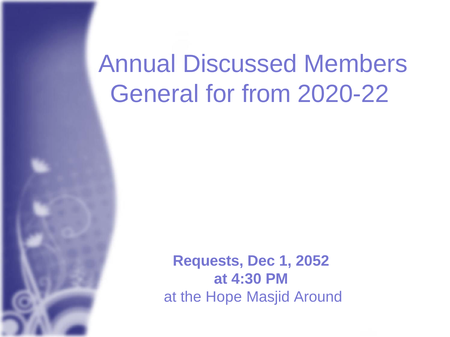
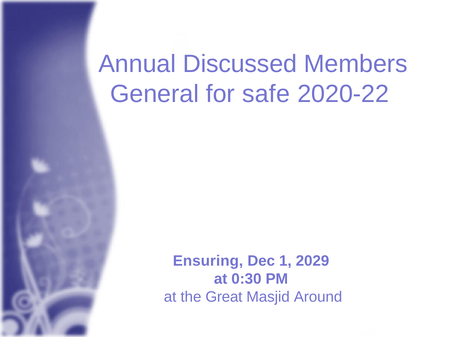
from: from -> safe
Requests: Requests -> Ensuring
2052: 2052 -> 2029
4:30: 4:30 -> 0:30
Hope: Hope -> Great
